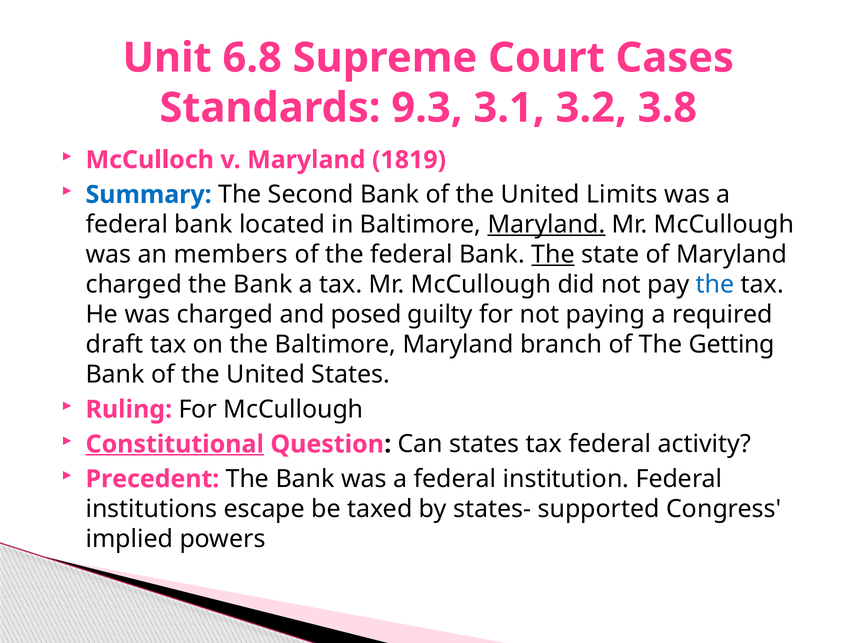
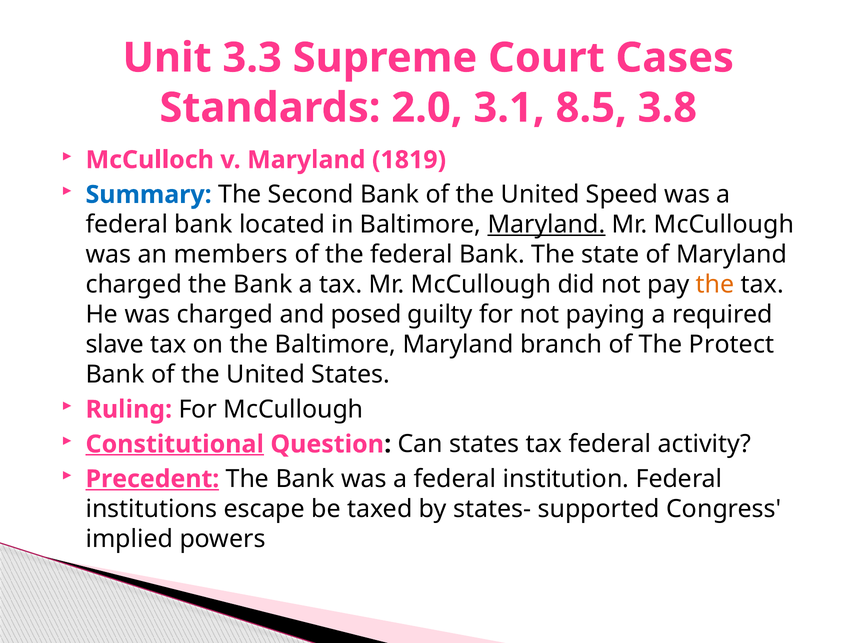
6.8: 6.8 -> 3.3
9.3: 9.3 -> 2.0
3.2: 3.2 -> 8.5
Limits: Limits -> Speed
The at (553, 255) underline: present -> none
the at (715, 285) colour: blue -> orange
draft: draft -> slave
Getting: Getting -> Protect
Precedent underline: none -> present
